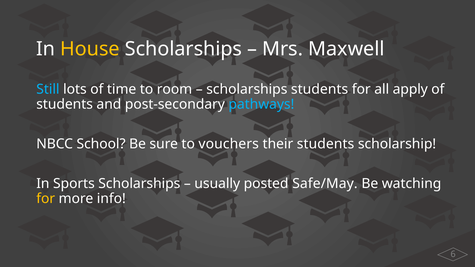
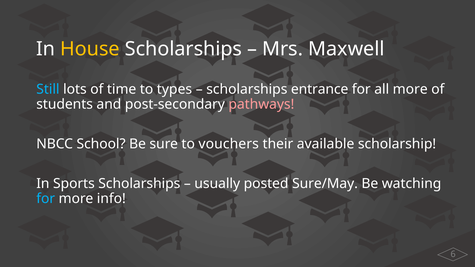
room: room -> types
scholarships students: students -> entrance
all apply: apply -> more
pathways colour: light blue -> pink
their students: students -> available
Safe/May: Safe/May -> Sure/May
for at (46, 199) colour: yellow -> light blue
